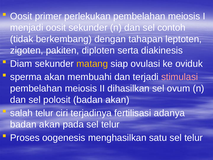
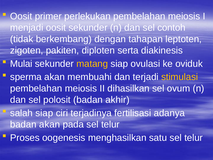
Diam: Diam -> Mulai
stimulasi colour: pink -> yellow
polosit badan akan: akan -> akhir
salah telur: telur -> siap
